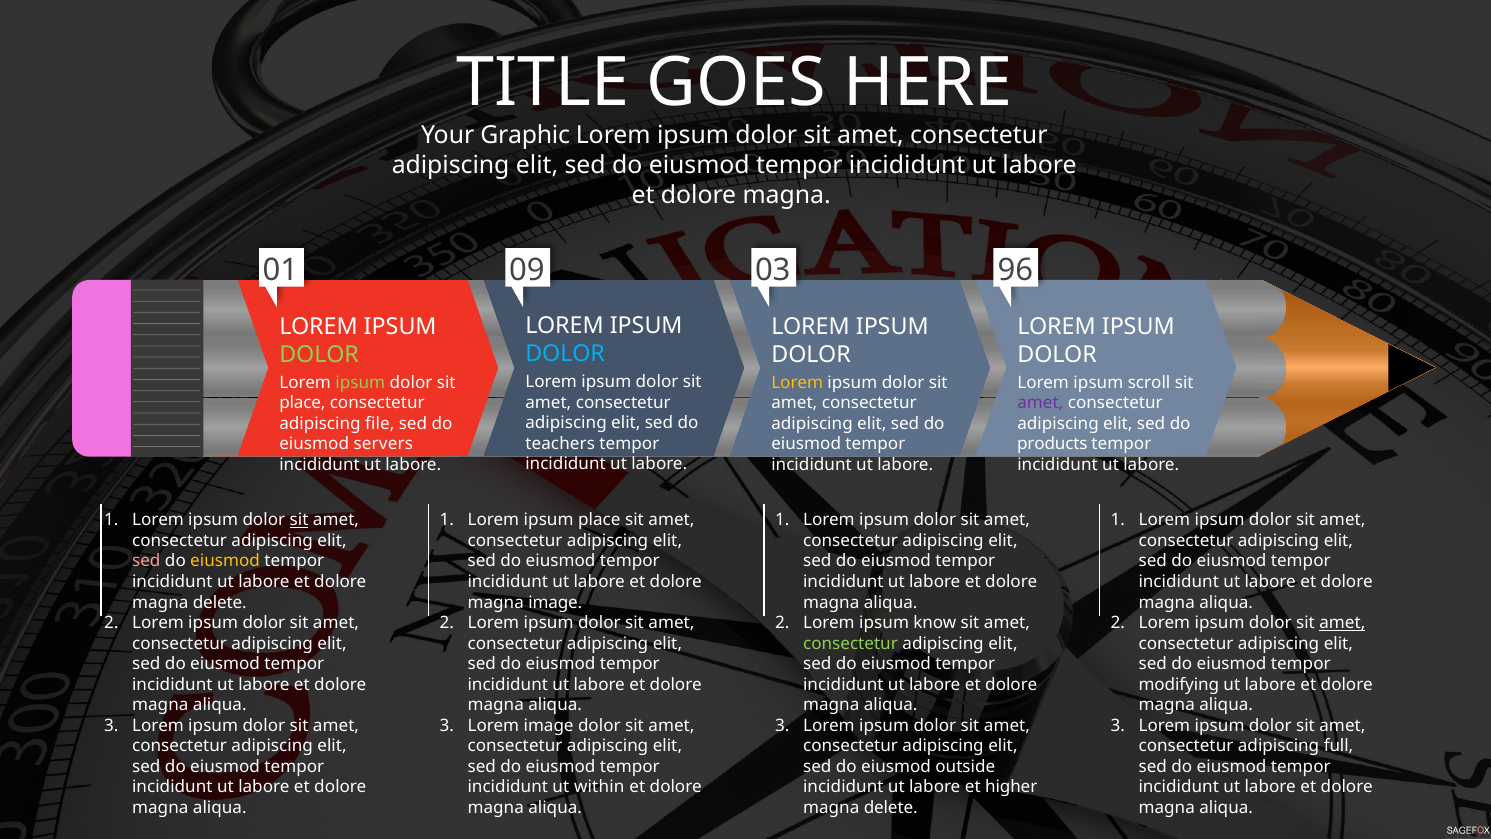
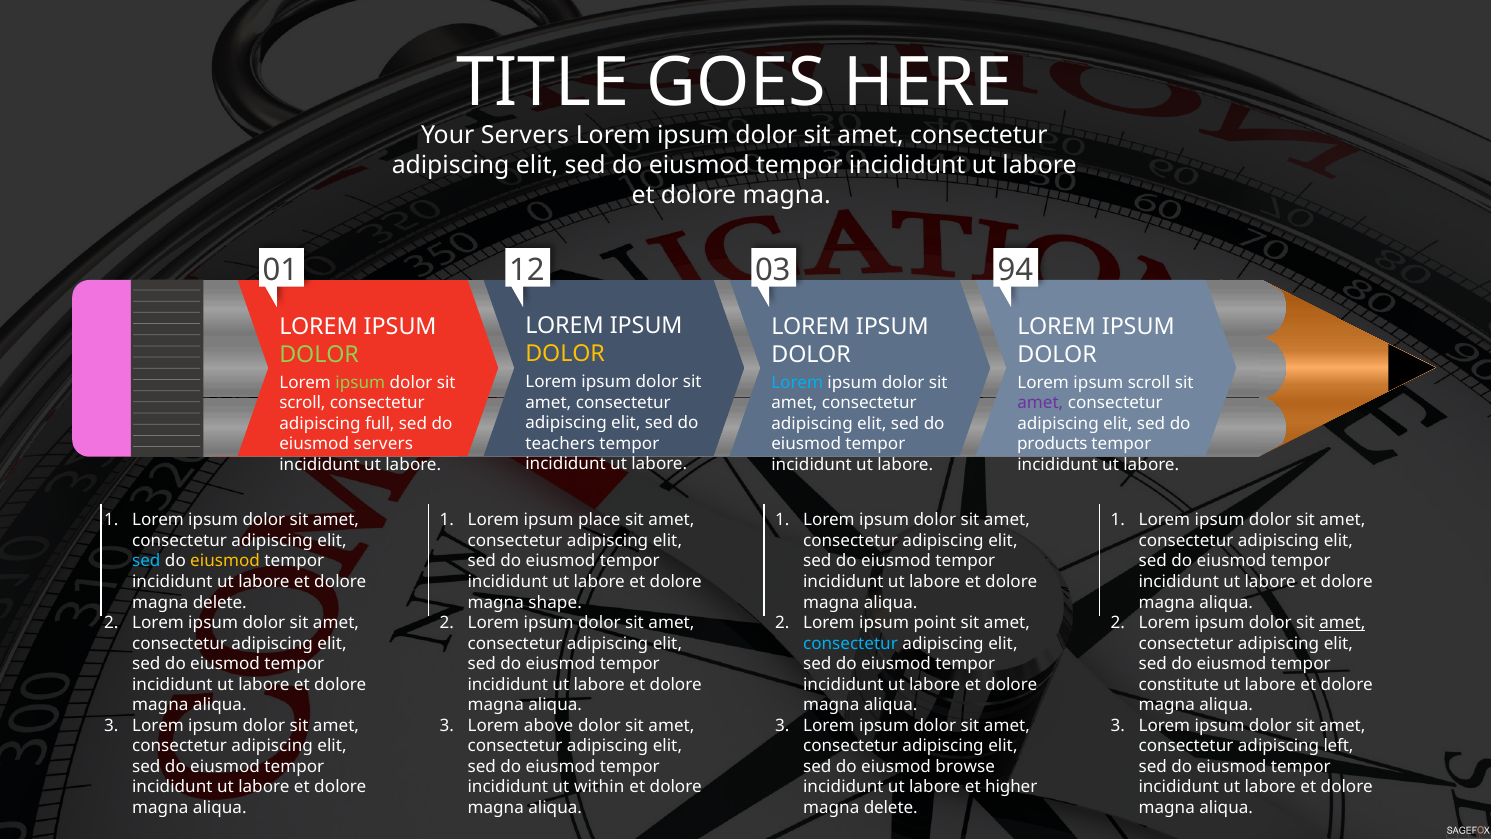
Your Graphic: Graphic -> Servers
09: 09 -> 12
96: 96 -> 94
DOLOR at (565, 354) colour: light blue -> yellow
Lorem at (797, 382) colour: yellow -> light blue
place at (302, 403): place -> scroll
file: file -> full
sit at (299, 520) underline: present -> none
sed at (146, 561) colour: pink -> light blue
magna image: image -> shape
know: know -> point
consectetur at (850, 643) colour: light green -> light blue
modifying: modifying -> constitute
Lorem image: image -> above
full: full -> left
outside: outside -> browse
